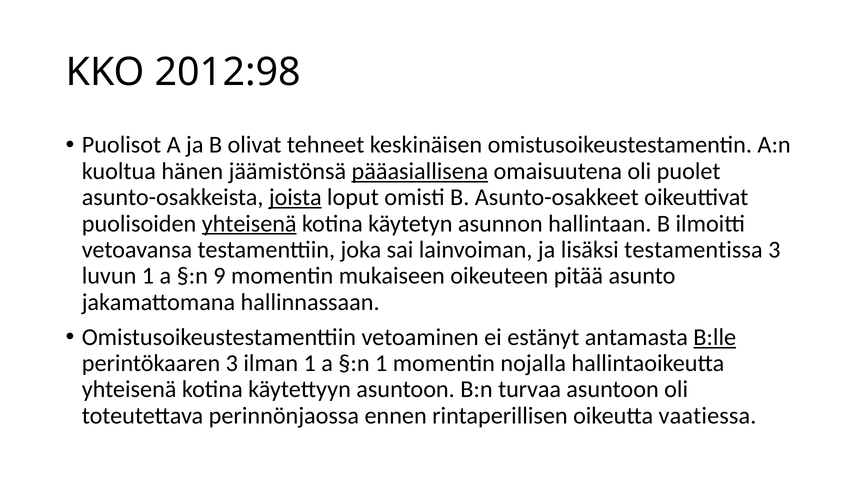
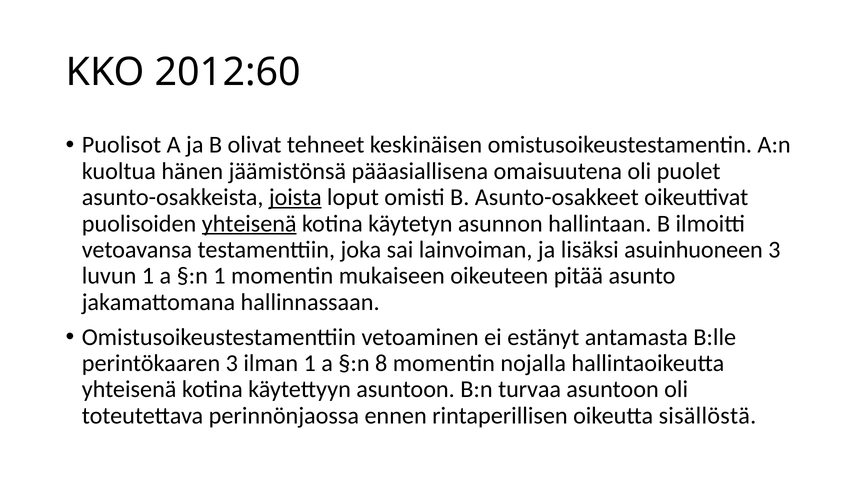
2012:98: 2012:98 -> 2012:60
pääasiallisena underline: present -> none
testamentissa: testamentissa -> asuinhuoneen
§:n 9: 9 -> 1
B:lle underline: present -> none
§:n 1: 1 -> 8
vaatiessa: vaatiessa -> sisällöstä
